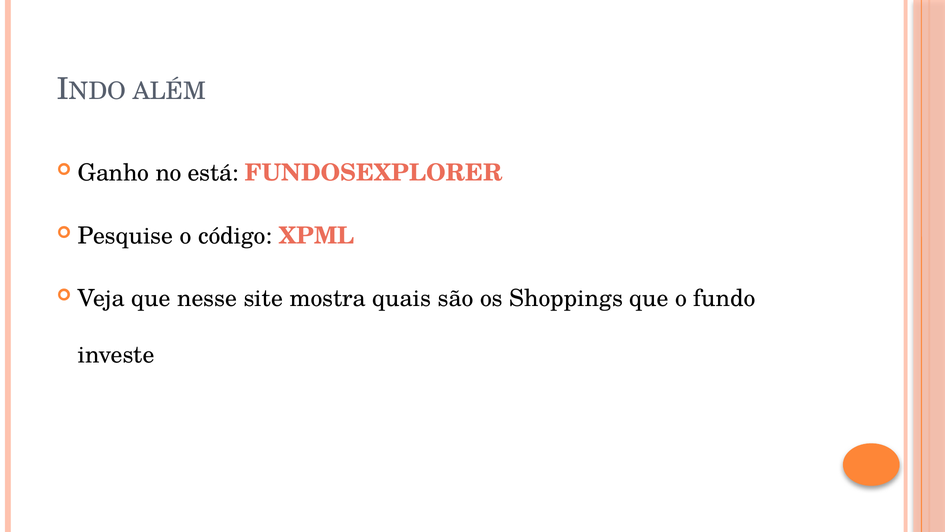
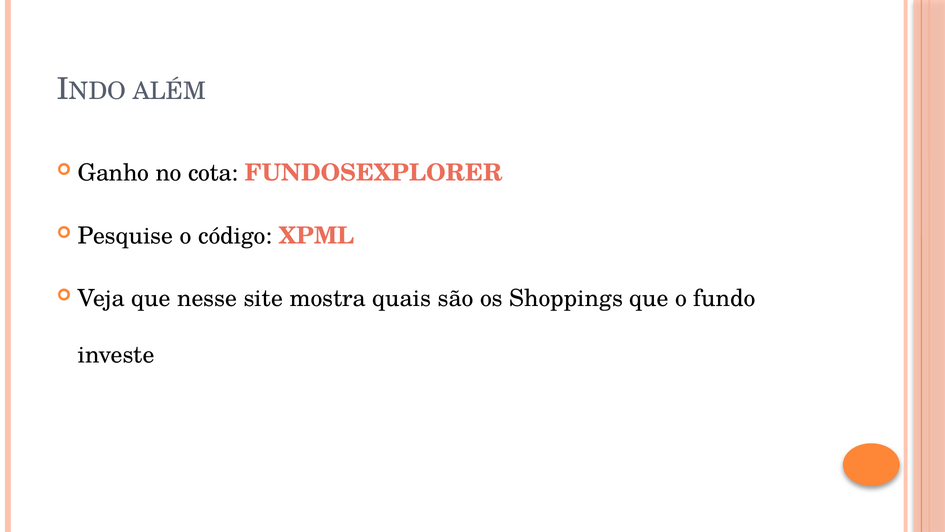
está: está -> cota
